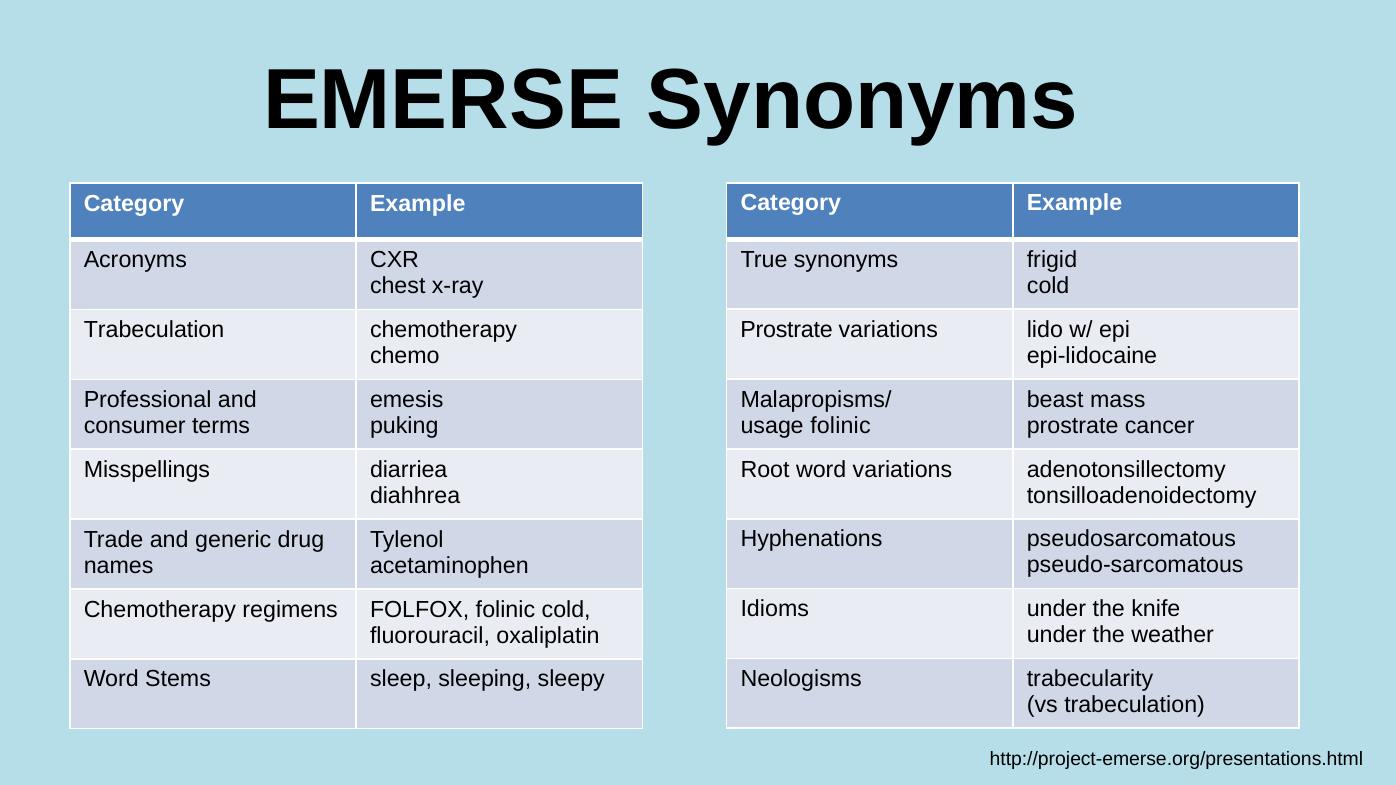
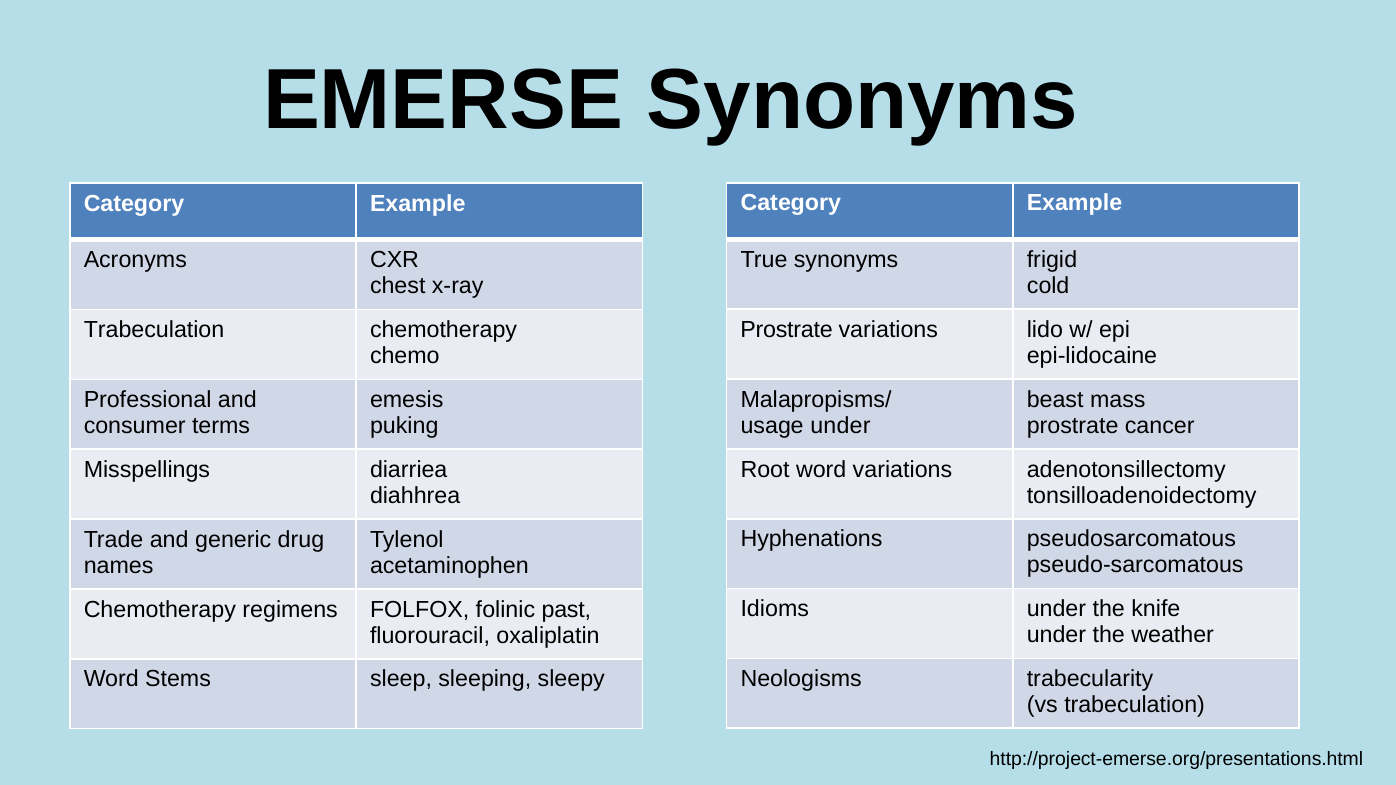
usage folinic: folinic -> under
folinic cold: cold -> past
